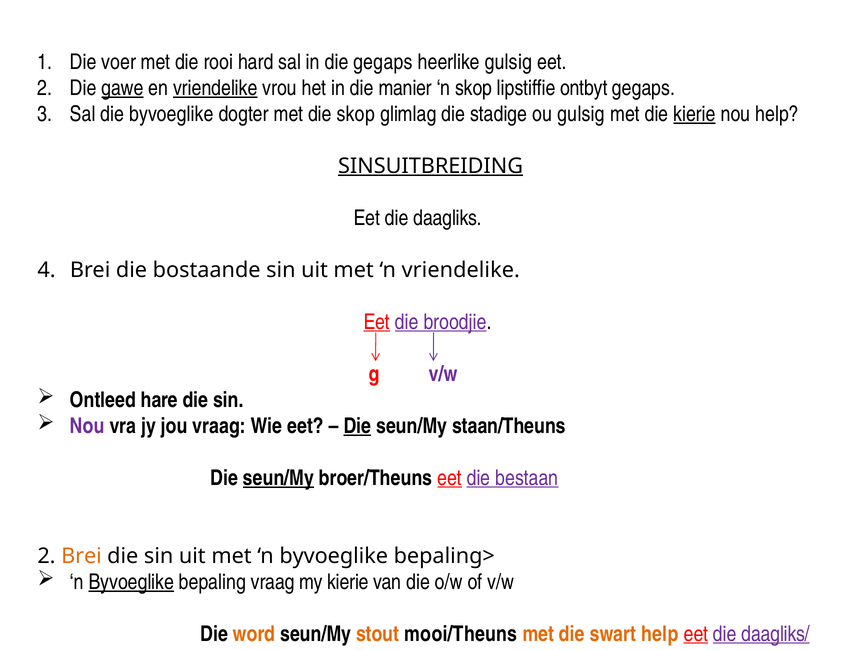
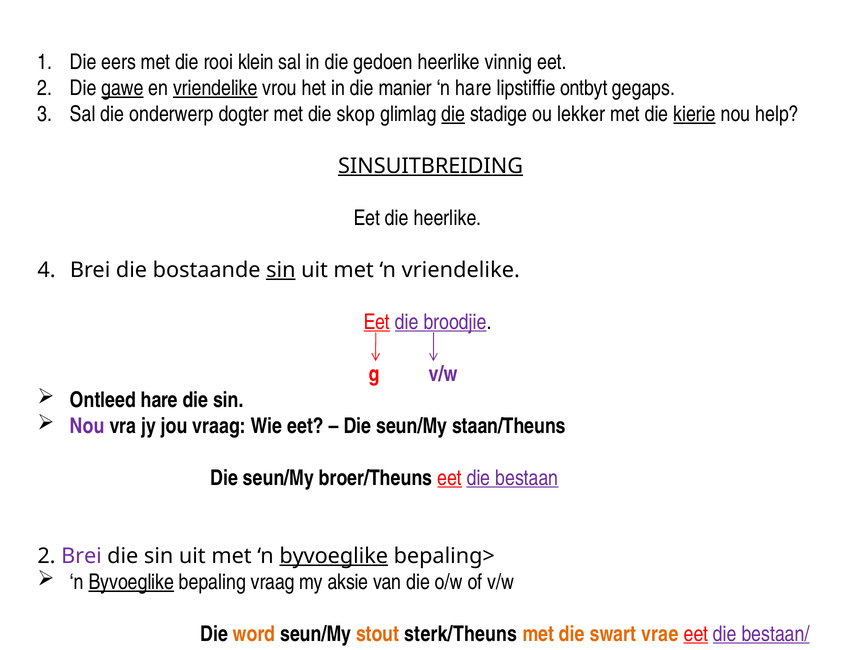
voer: voer -> eers
hard: hard -> klein
die gegaps: gegaps -> gedoen
heerlike gulsig: gulsig -> vinnig
n skop: skop -> hare
die byvoeglike: byvoeglike -> onderwerp
die at (453, 114) underline: none -> present
ou gulsig: gulsig -> lekker
die daagliks: daagliks -> heerlike
sin at (281, 270) underline: none -> present
Die at (357, 426) underline: present -> none
seun/My at (278, 478) underline: present -> none
Brei at (82, 556) colour: orange -> purple
byvoeglike at (334, 556) underline: none -> present
my kierie: kierie -> aksie
mooi/Theuns: mooi/Theuns -> sterk/Theuns
swart help: help -> vrae
daagliks/: daagliks/ -> bestaan/
